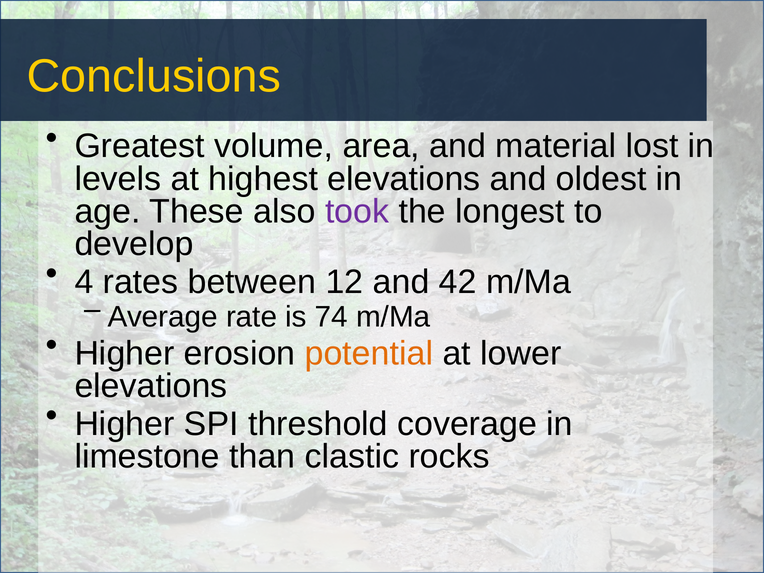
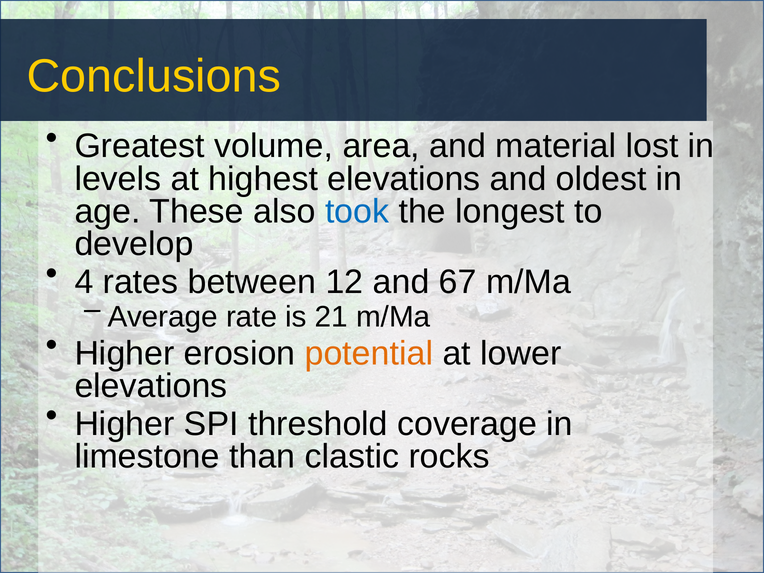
took colour: purple -> blue
42: 42 -> 67
74: 74 -> 21
